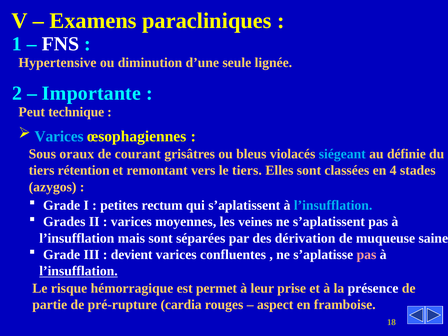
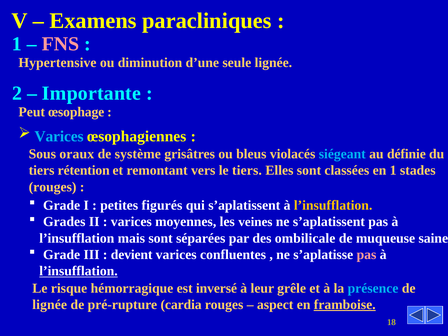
FNS colour: white -> pink
technique: technique -> œsophage
courant: courant -> système
en 4: 4 -> 1
azygos at (53, 187): azygos -> rouges
rectum: rectum -> figurés
l’insufflation at (333, 205) colour: light blue -> yellow
dérivation: dérivation -> ombilicale
permet: permet -> inversé
prise: prise -> grêle
présence colour: white -> light blue
partie at (50, 305): partie -> lignée
framboise underline: none -> present
